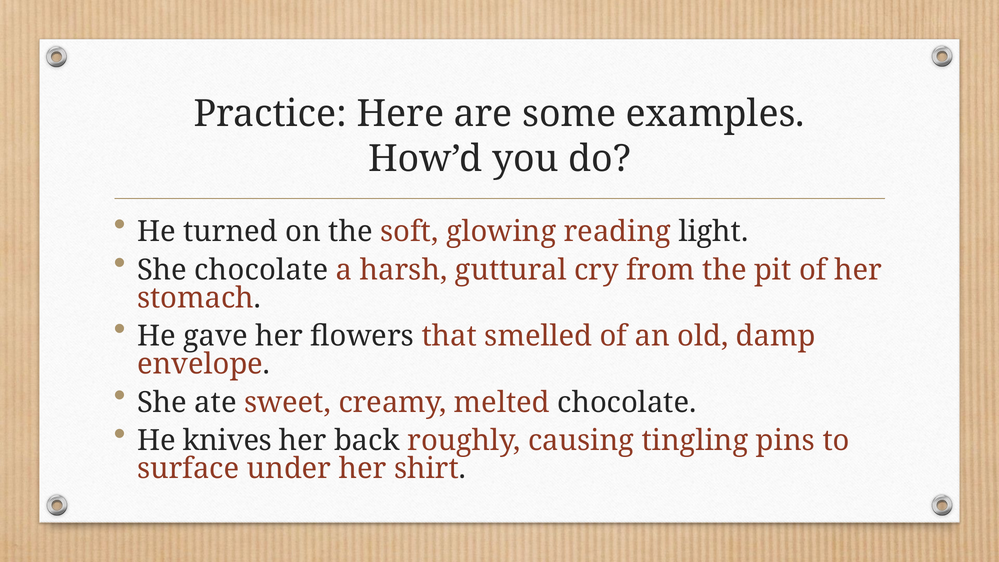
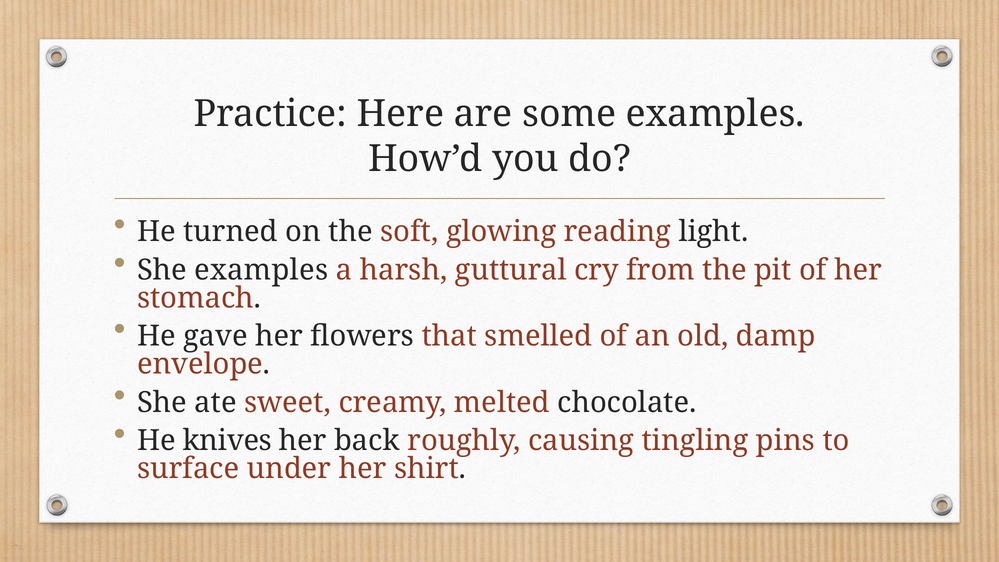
She chocolate: chocolate -> examples
